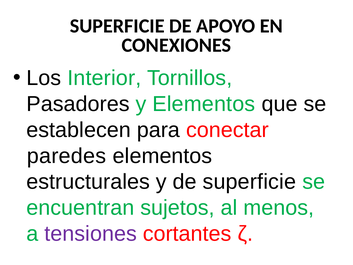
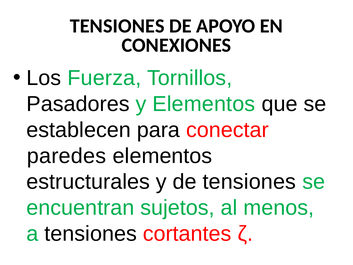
SUPERFICIE at (117, 26): SUPERFICIE -> TENSIONES
Interior: Interior -> Fuerza
de superficie: superficie -> tensiones
tensiones at (91, 234) colour: purple -> black
